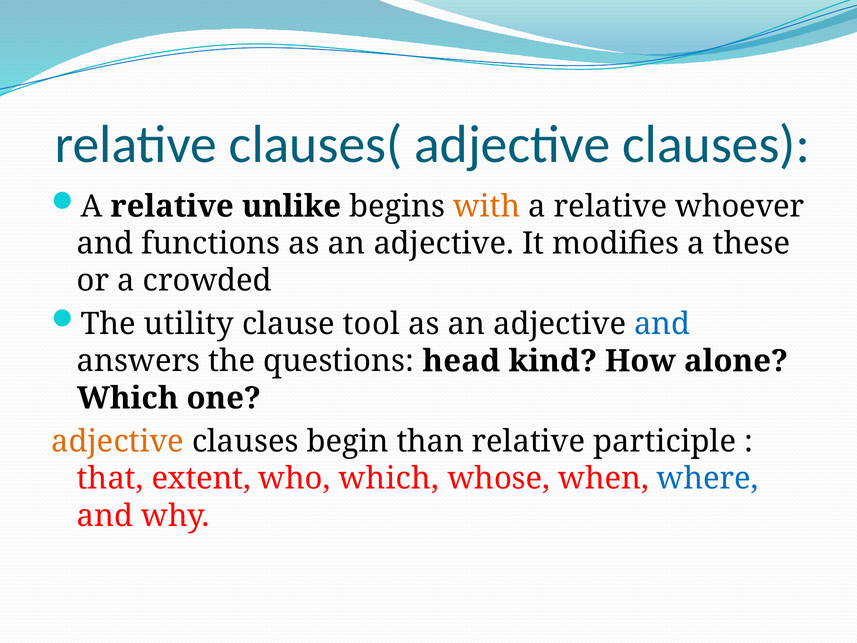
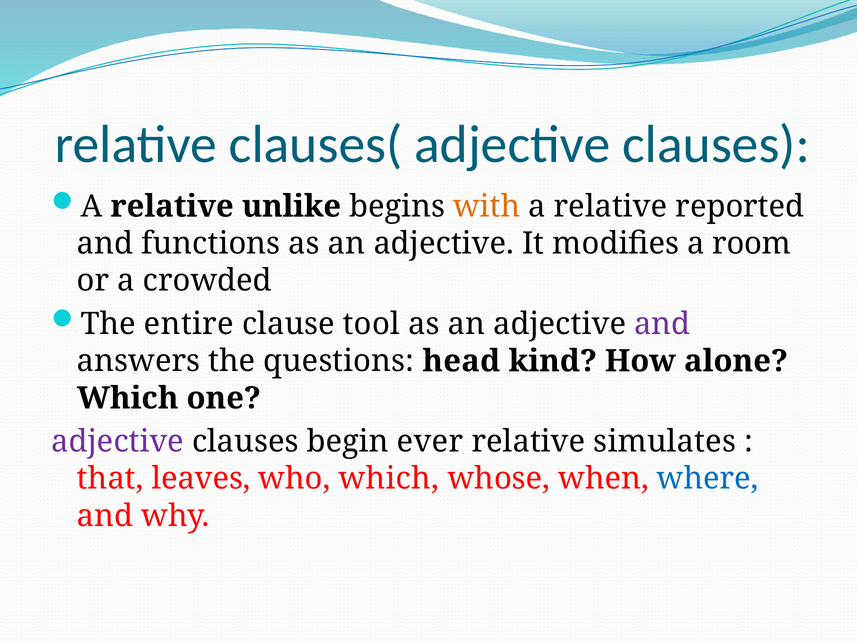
whoever: whoever -> reported
these: these -> room
utility: utility -> entire
and at (662, 324) colour: blue -> purple
adjective at (118, 441) colour: orange -> purple
than: than -> ever
participle: participle -> simulates
extent: extent -> leaves
